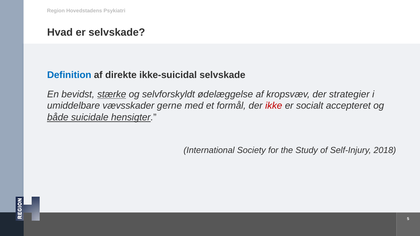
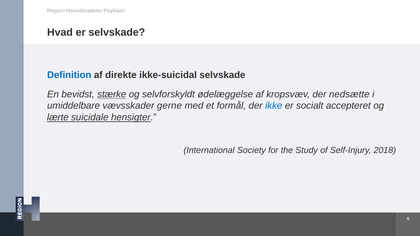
strategier: strategier -> nedsætte
ikke colour: red -> blue
både: både -> lærte
